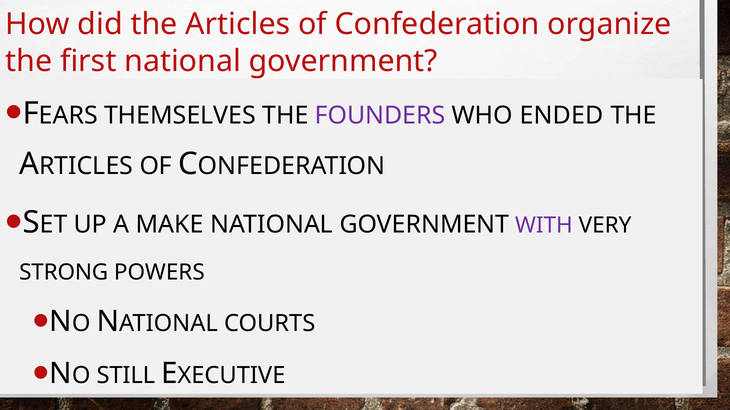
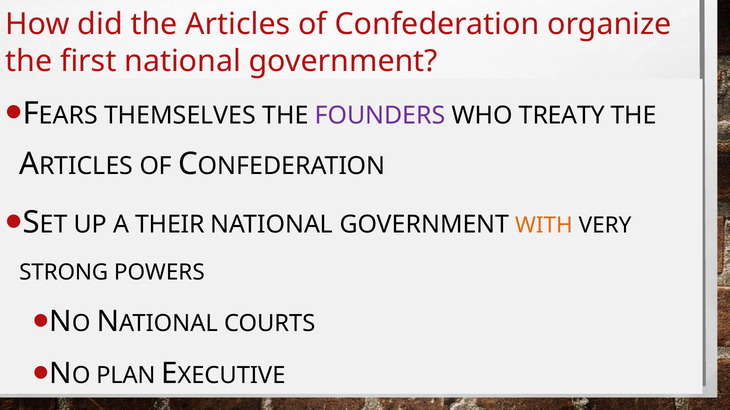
ENDED: ENDED -> TREATY
MAKE: MAKE -> THEIR
WITH colour: purple -> orange
STILL: STILL -> PLAN
